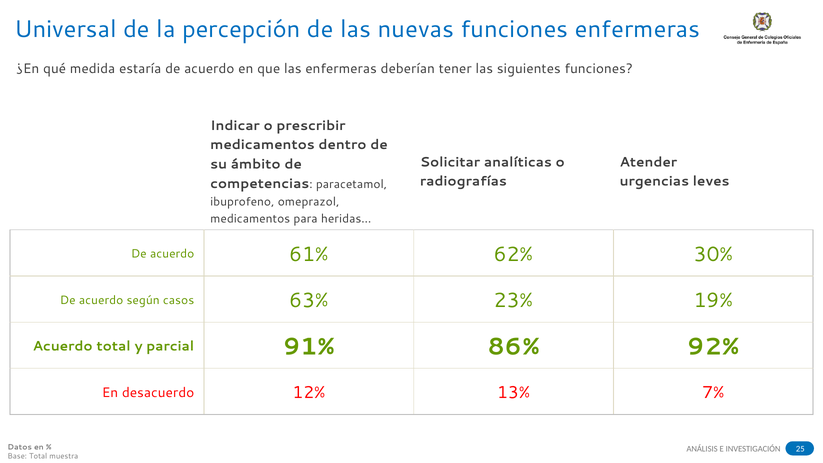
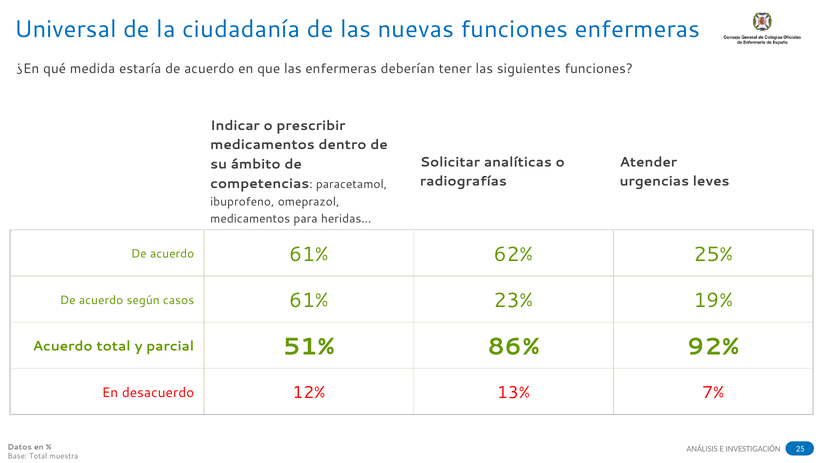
percepción: percepción -> ciudadanía
30%: 30% -> 25%
casos 63%: 63% -> 61%
91%: 91% -> 51%
